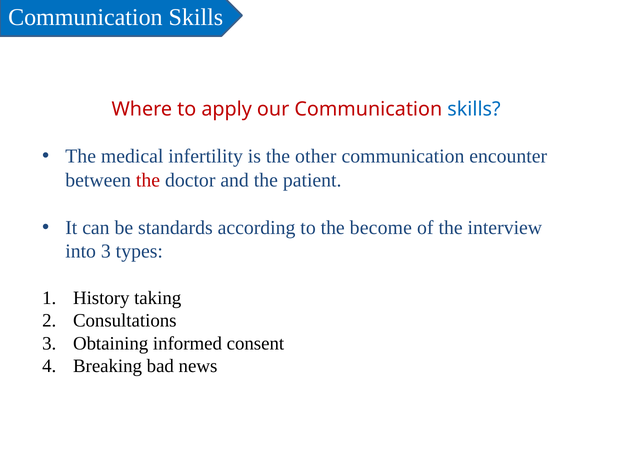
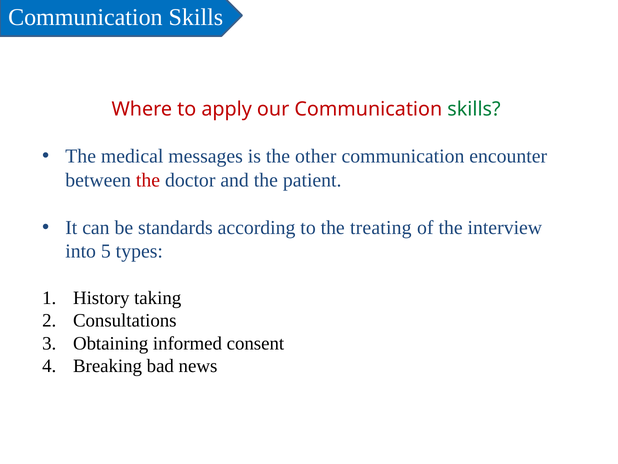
skills at (474, 109) colour: blue -> green
infertility: infertility -> messages
become: become -> treating
into 3: 3 -> 5
